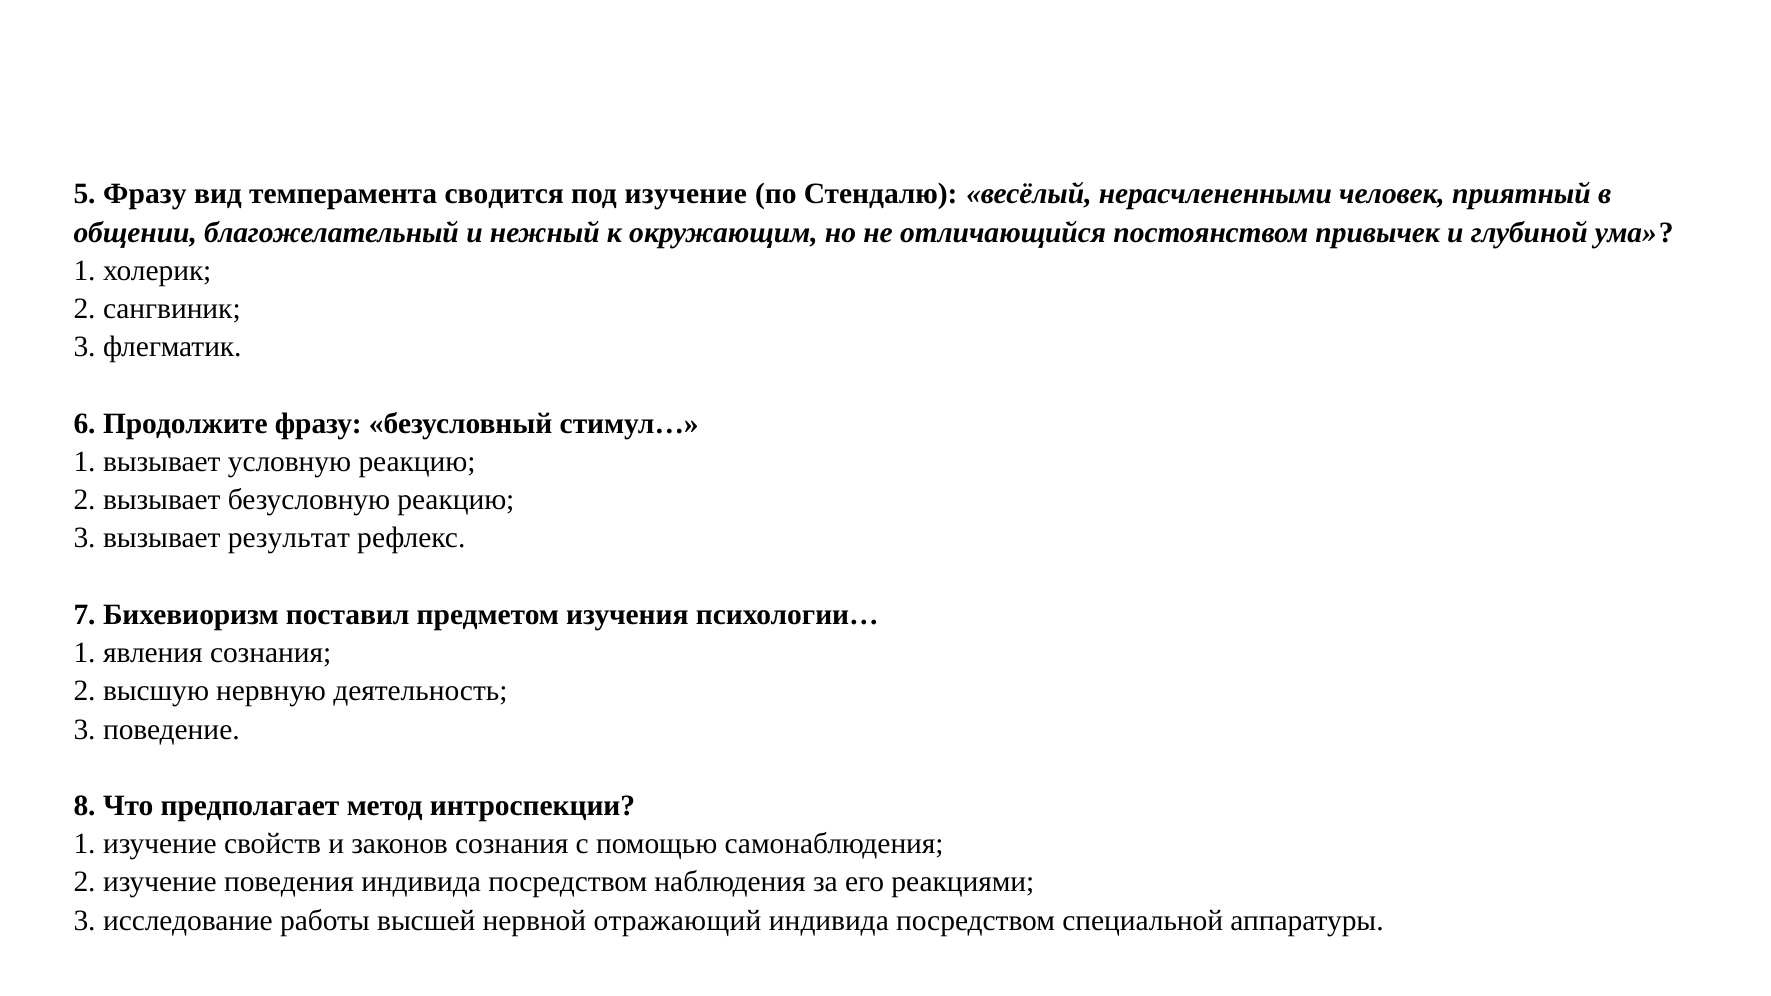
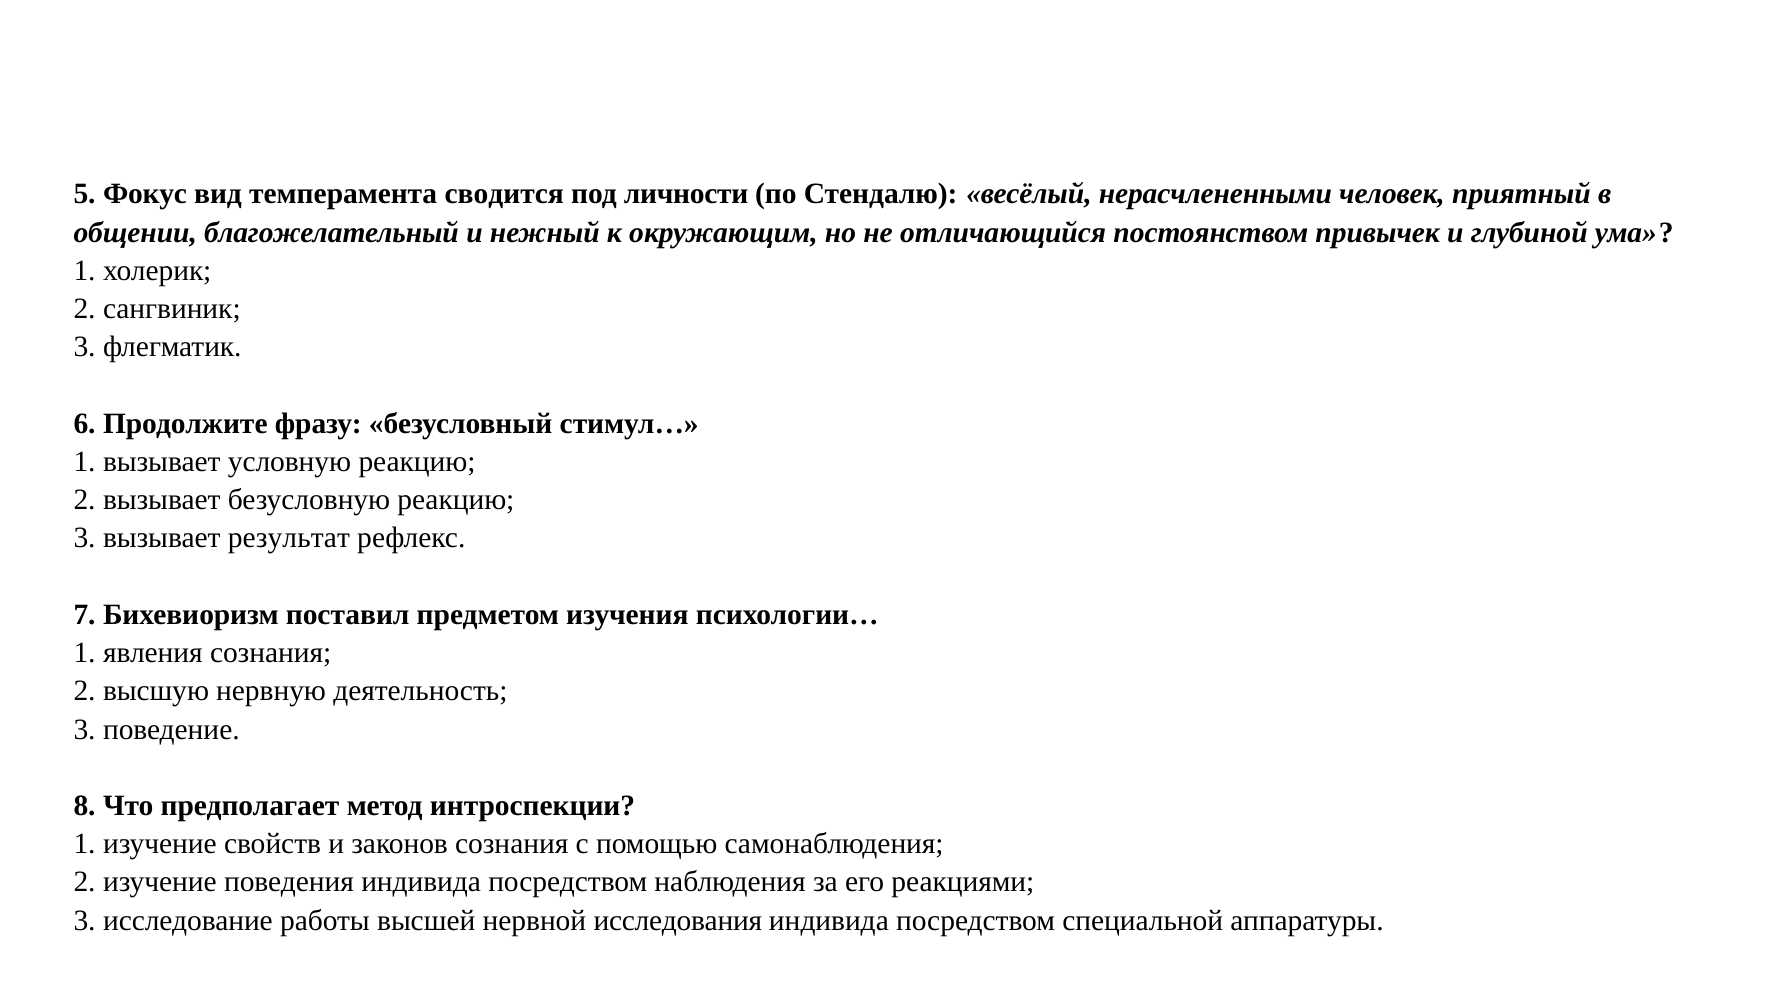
5 Фразу: Фразу -> Фокус
под изучение: изучение -> личности
отражающий: отражающий -> исследования
